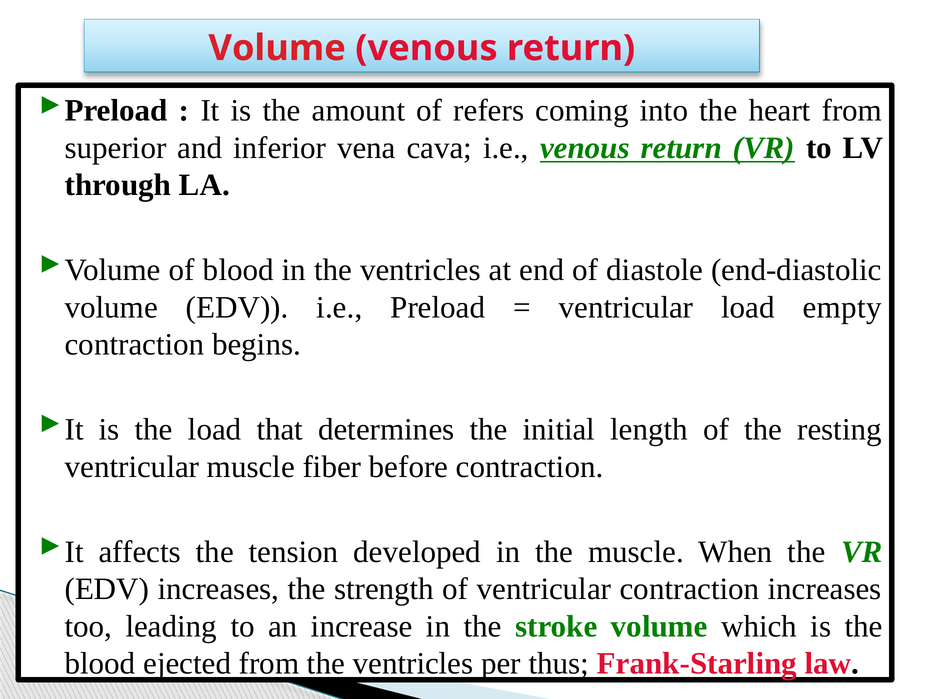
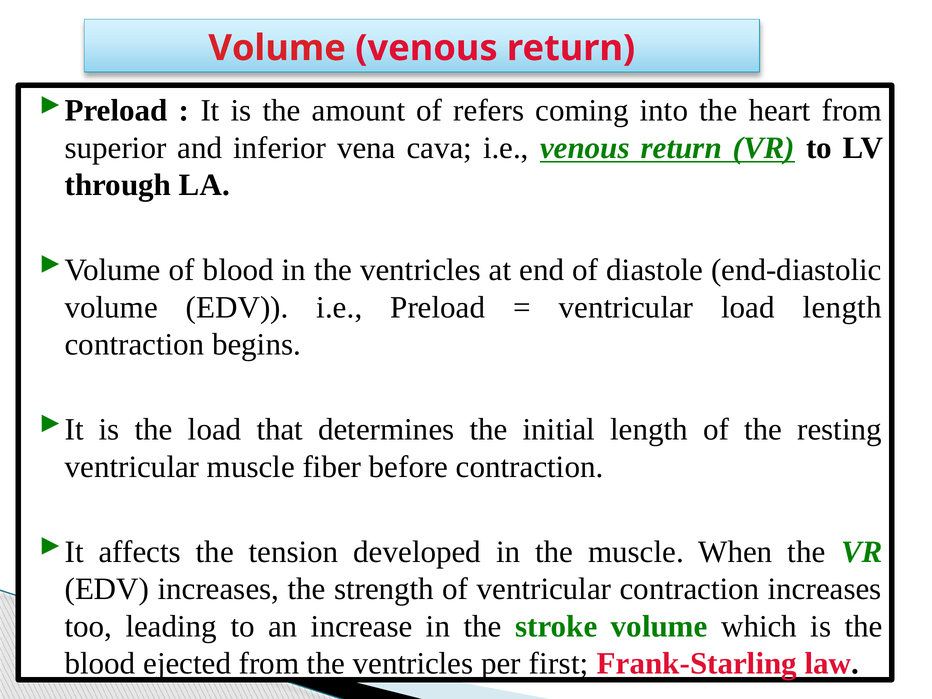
load empty: empty -> length
thus: thus -> first
